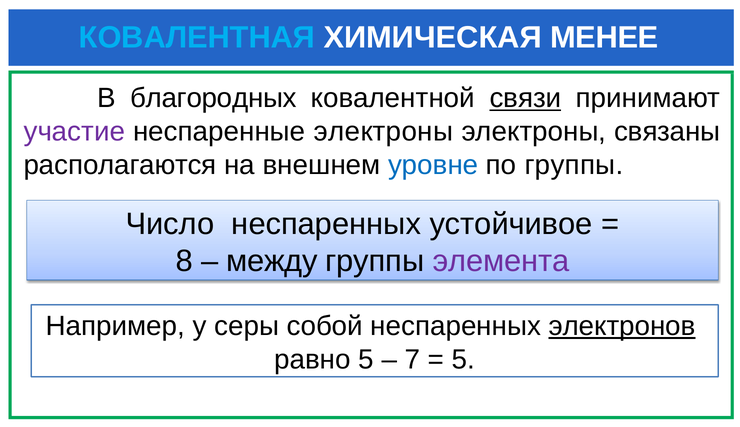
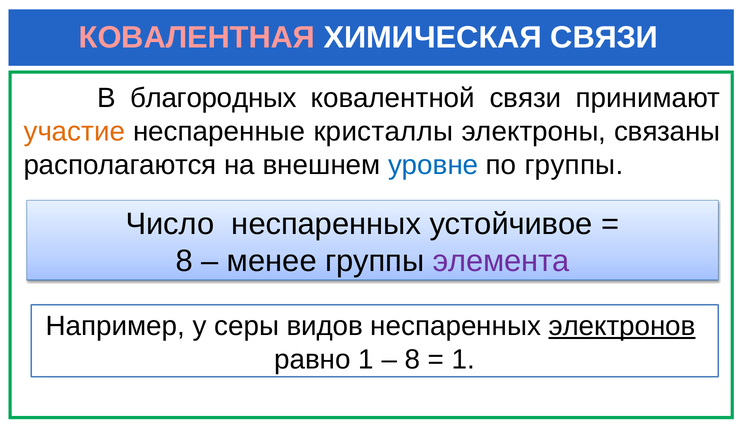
КОВАЛЕНТНАЯ colour: light blue -> pink
ХИМИЧЕСКАЯ МЕНЕЕ: МЕНЕЕ -> СВЯЗИ
связи at (525, 98) underline: present -> none
участие colour: purple -> orange
неспаренные электроны: электроны -> кристаллы
между: между -> менее
собой: собой -> видов
равно 5: 5 -> 1
7 at (412, 359): 7 -> 8
5 at (463, 359): 5 -> 1
